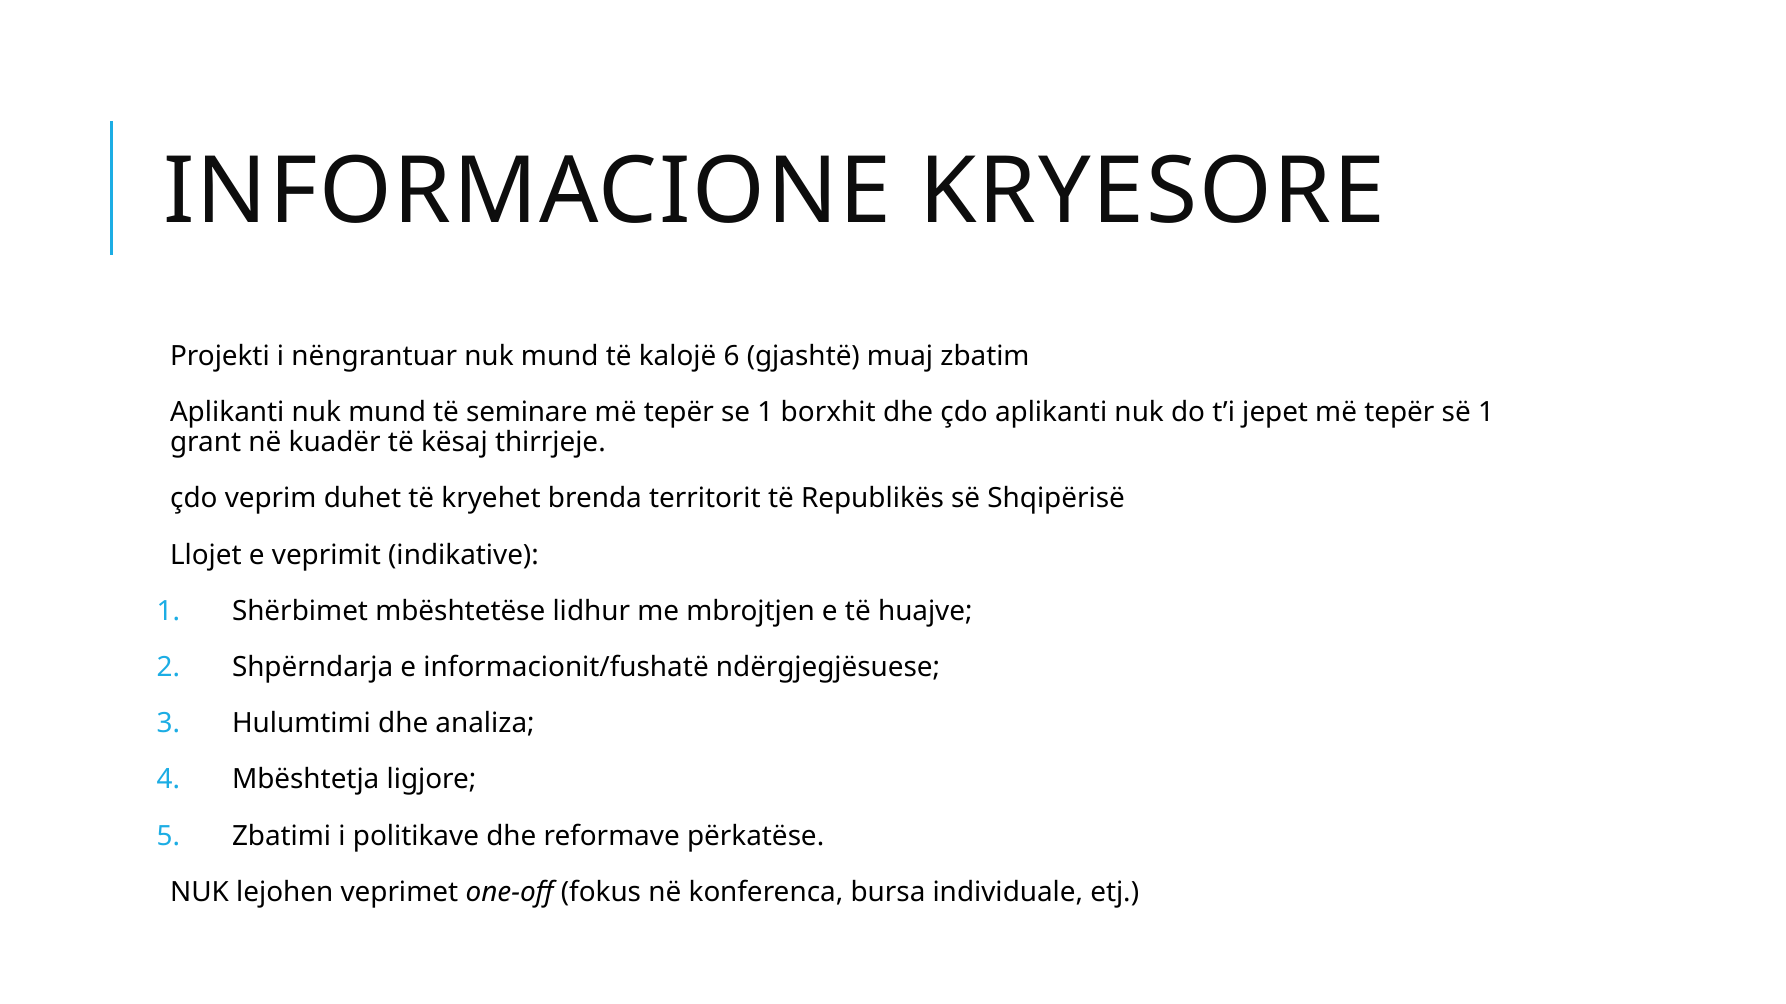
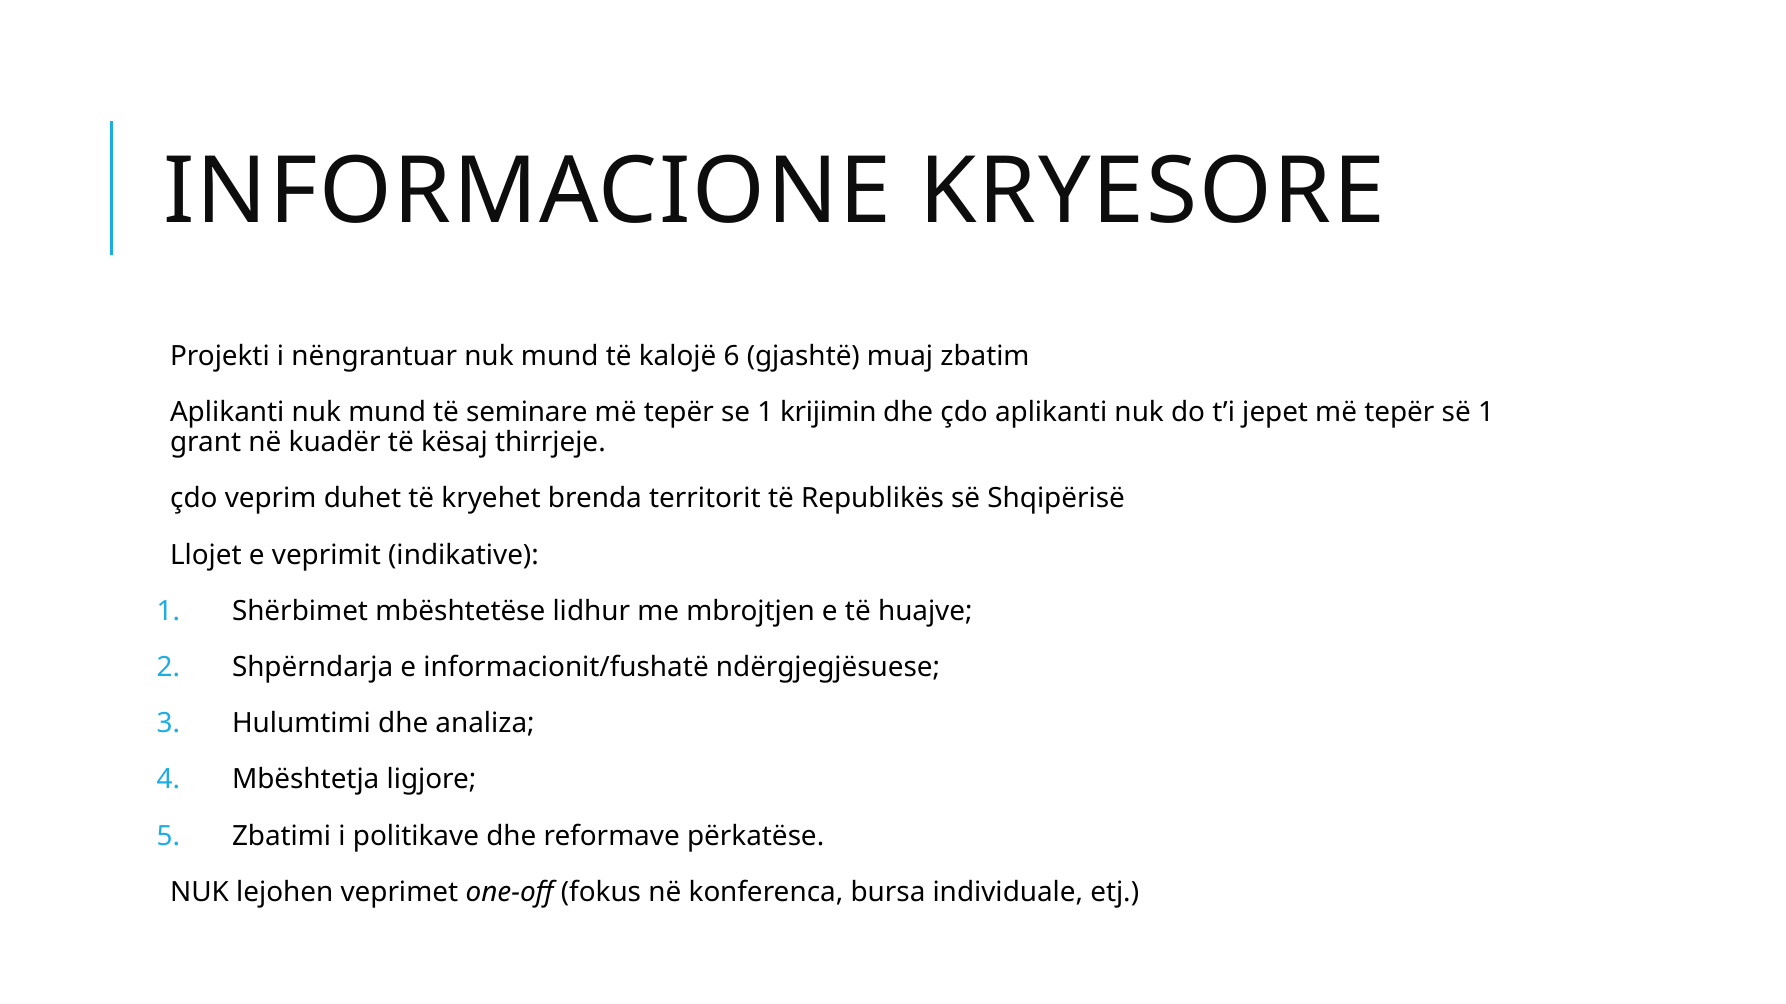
borxhit: borxhit -> krijimin
